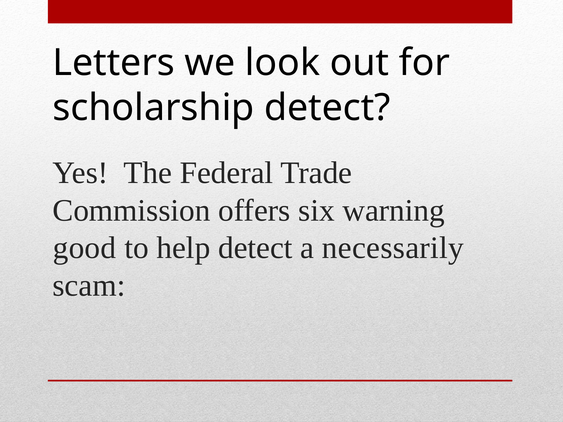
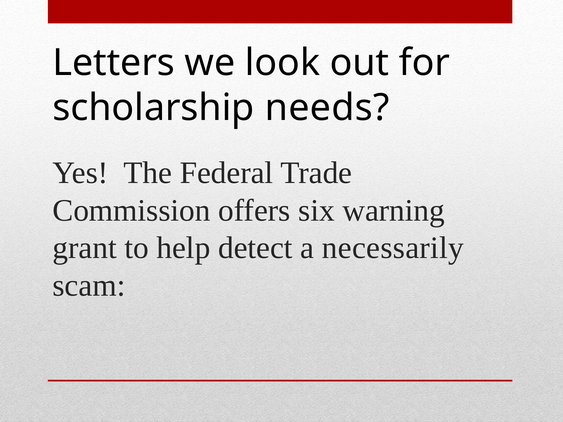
scholarship detect: detect -> needs
good: good -> grant
